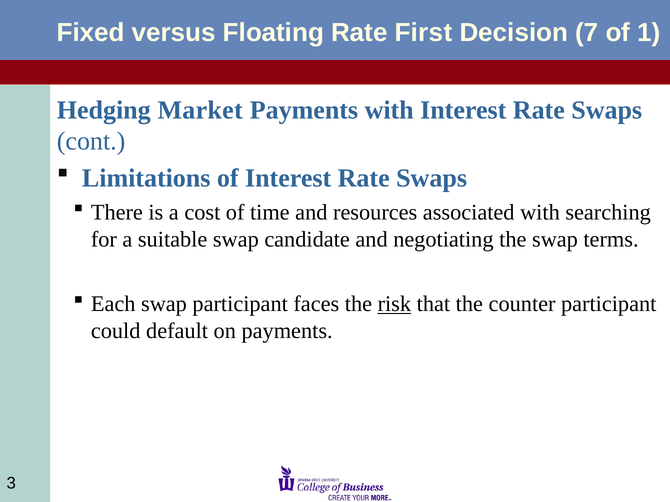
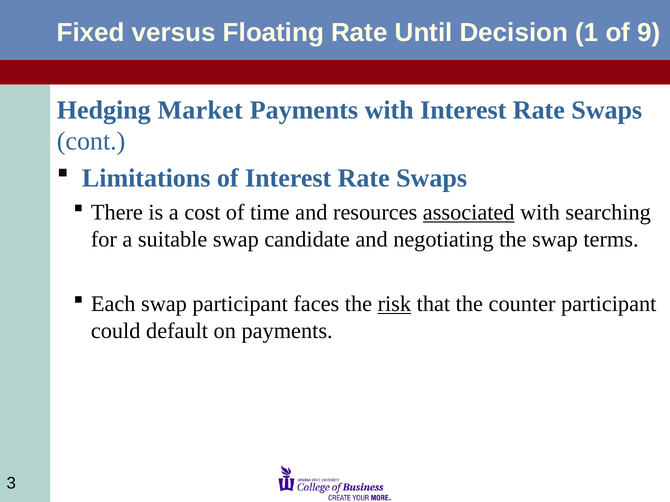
First: First -> Until
7: 7 -> 1
1: 1 -> 9
associated underline: none -> present
